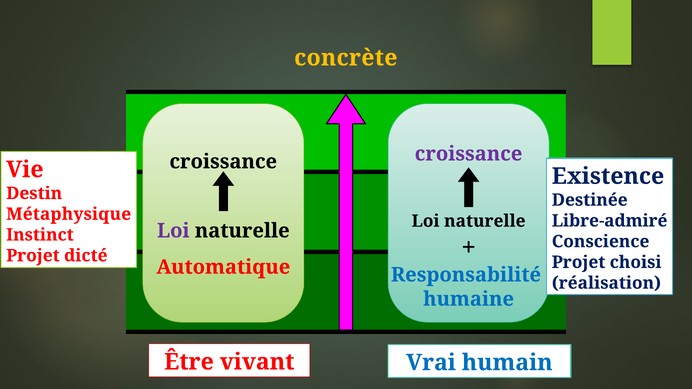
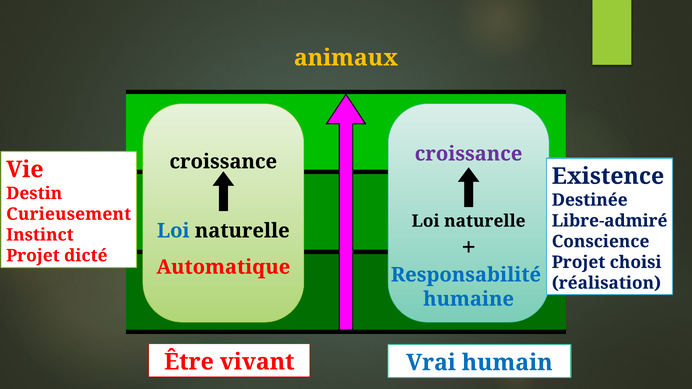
concrète: concrète -> animaux
Métaphysique: Métaphysique -> Curieusement
Loi at (173, 231) colour: purple -> blue
